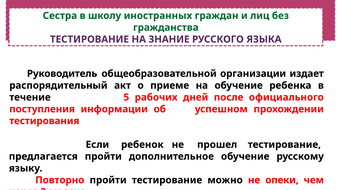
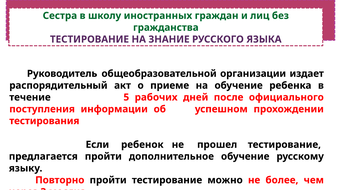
опеки: опеки -> более
